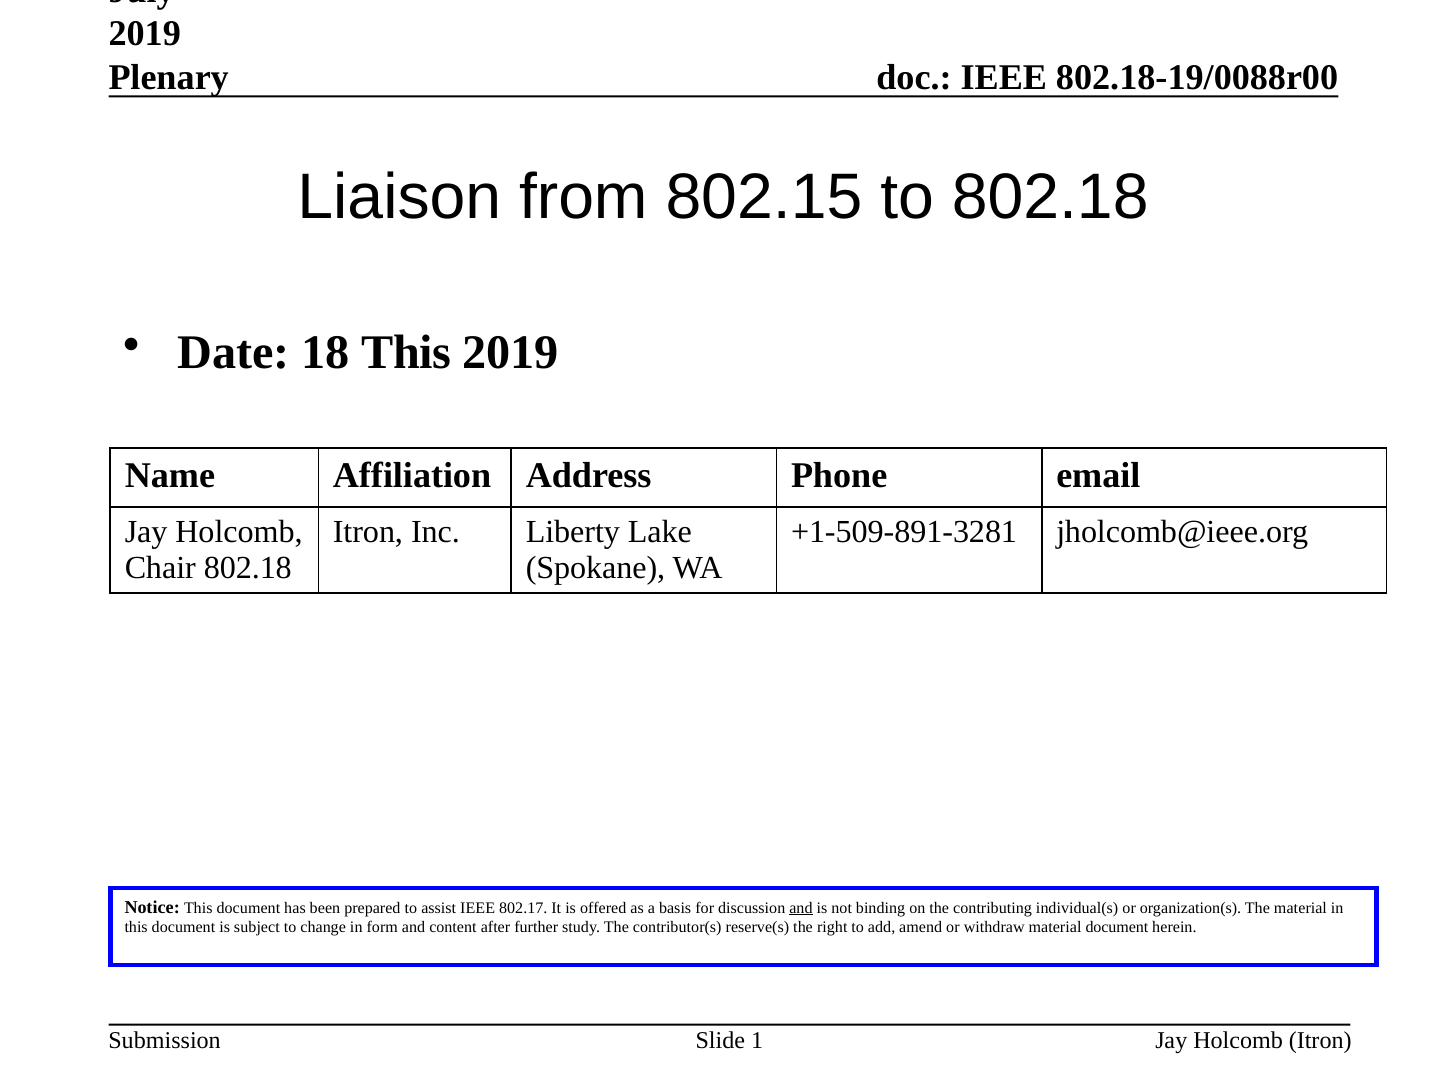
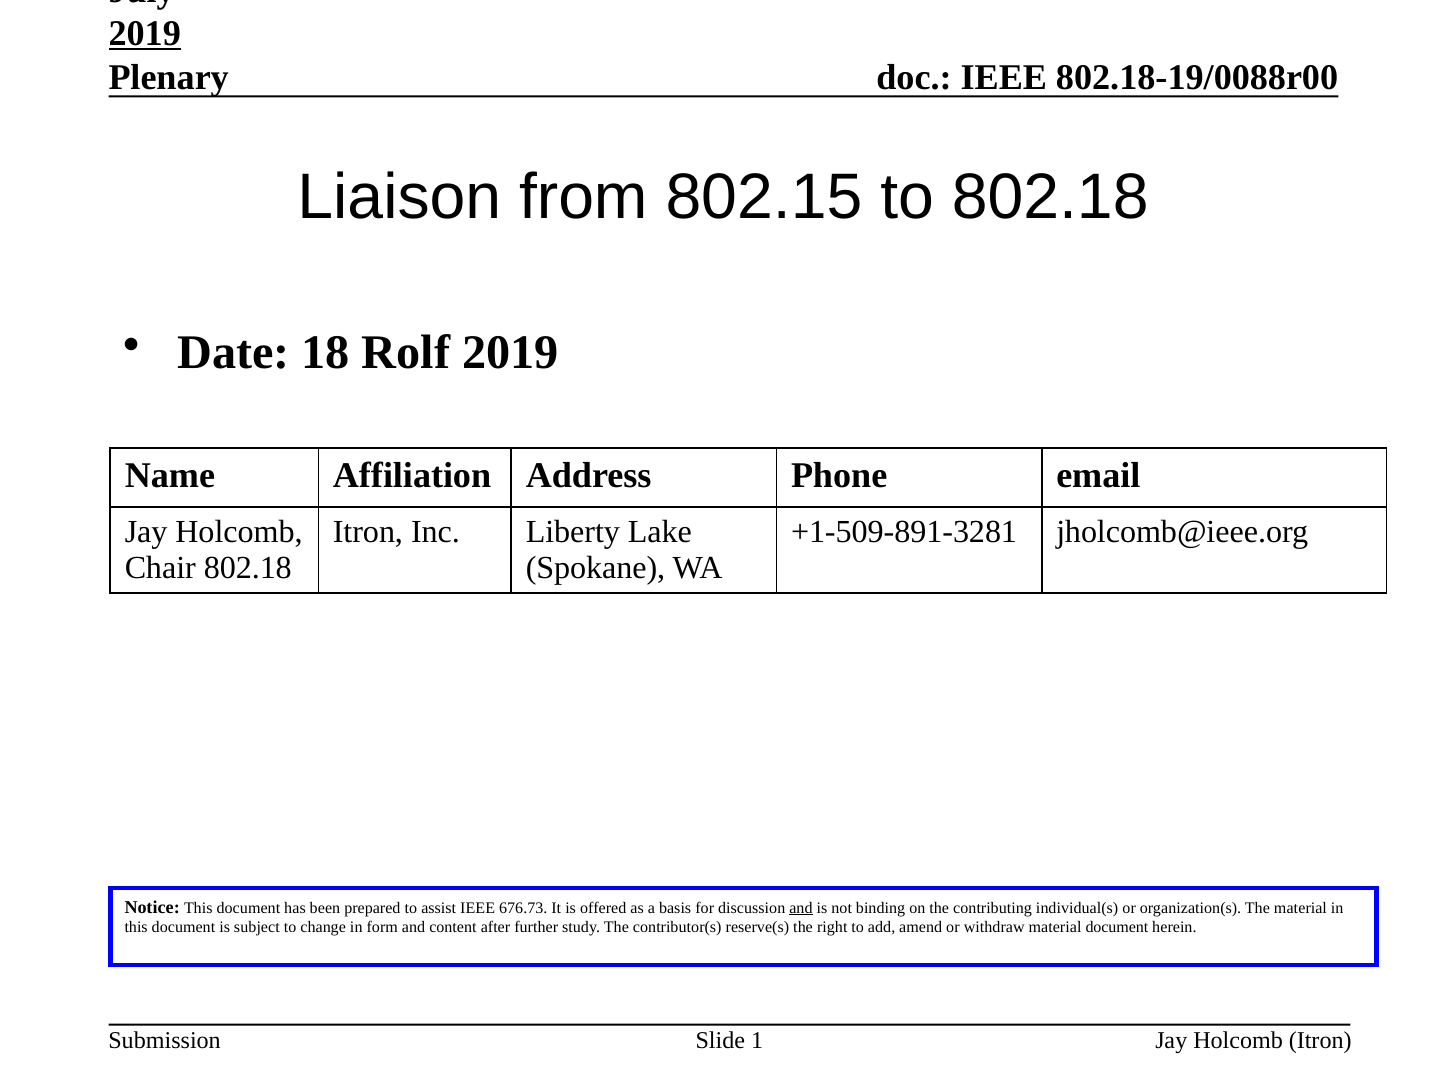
2019 at (145, 34) underline: none -> present
18 This: This -> Rolf
802.17: 802.17 -> 676.73
